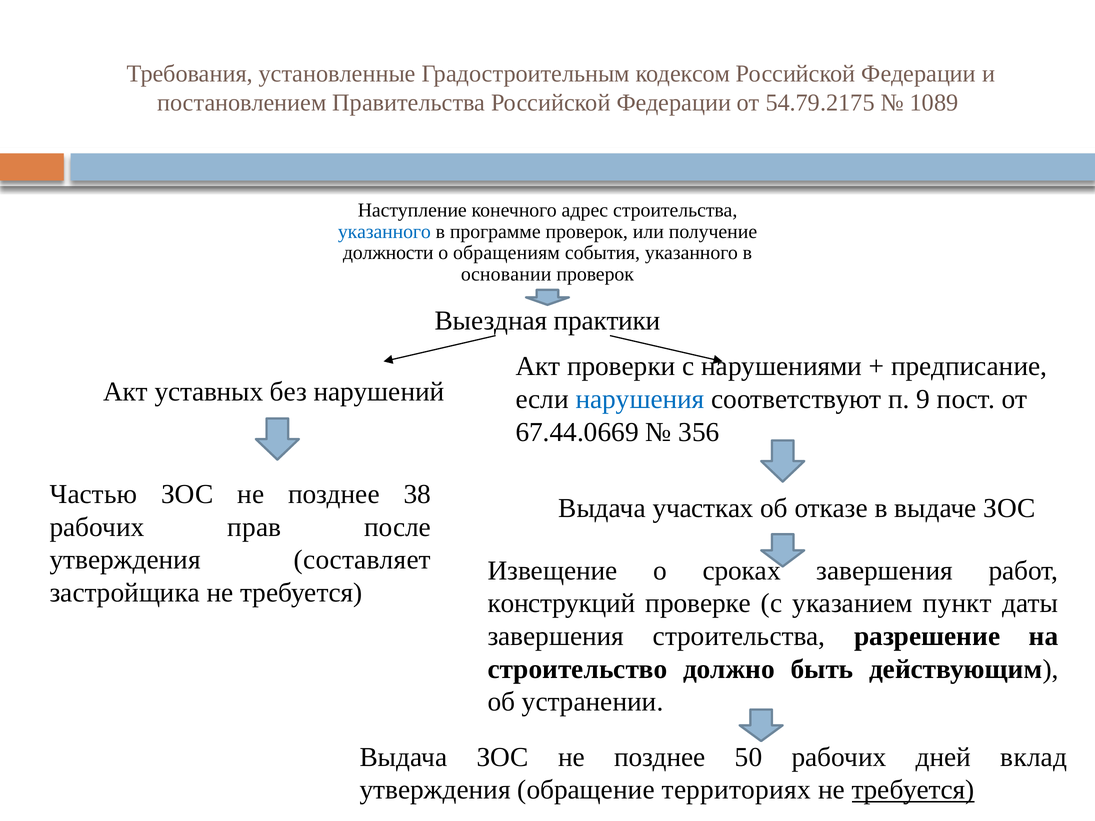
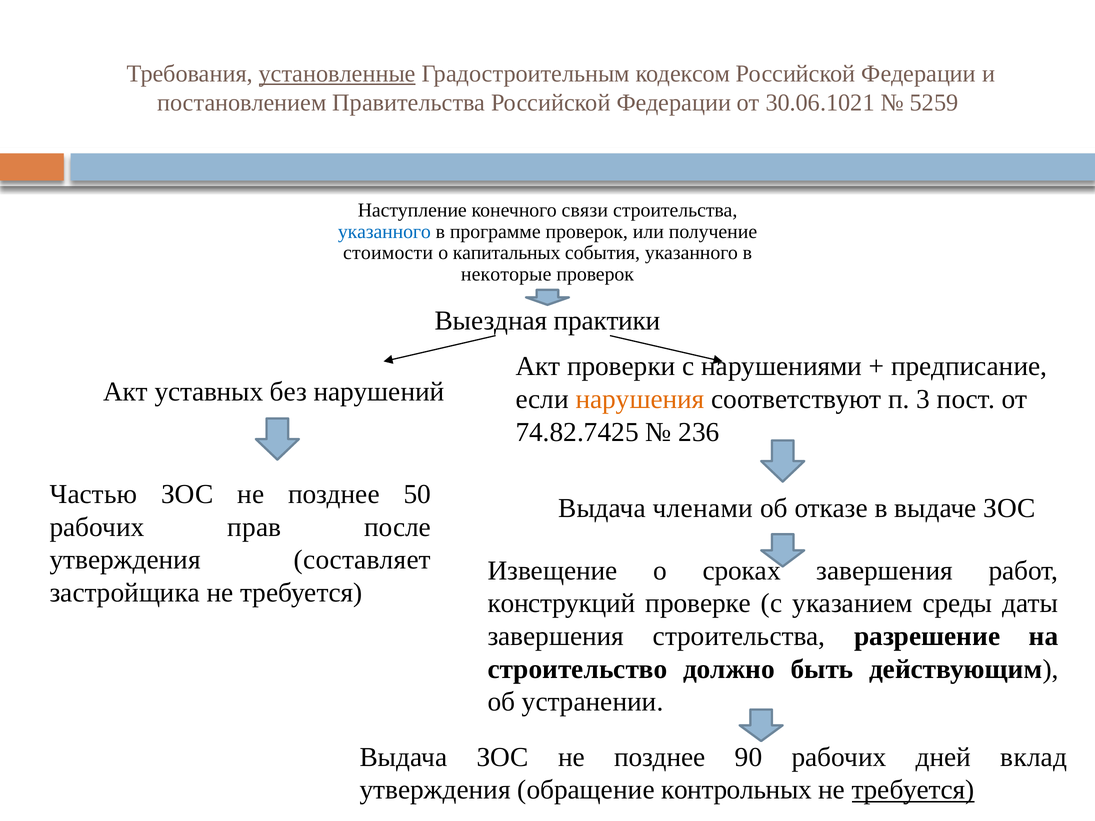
установленные underline: none -> present
54.79.2175: 54.79.2175 -> 30.06.1021
1089: 1089 -> 5259
адрес: адрес -> связи
должности: должности -> стоимости
обращениям: обращениям -> капитальных
основании: основании -> некоторые
нарушения colour: blue -> orange
9: 9 -> 3
67.44.0669: 67.44.0669 -> 74.82.7425
356: 356 -> 236
38: 38 -> 50
участках: участках -> членами
пункт: пункт -> среды
50: 50 -> 90
территориях: территориях -> контрольных
